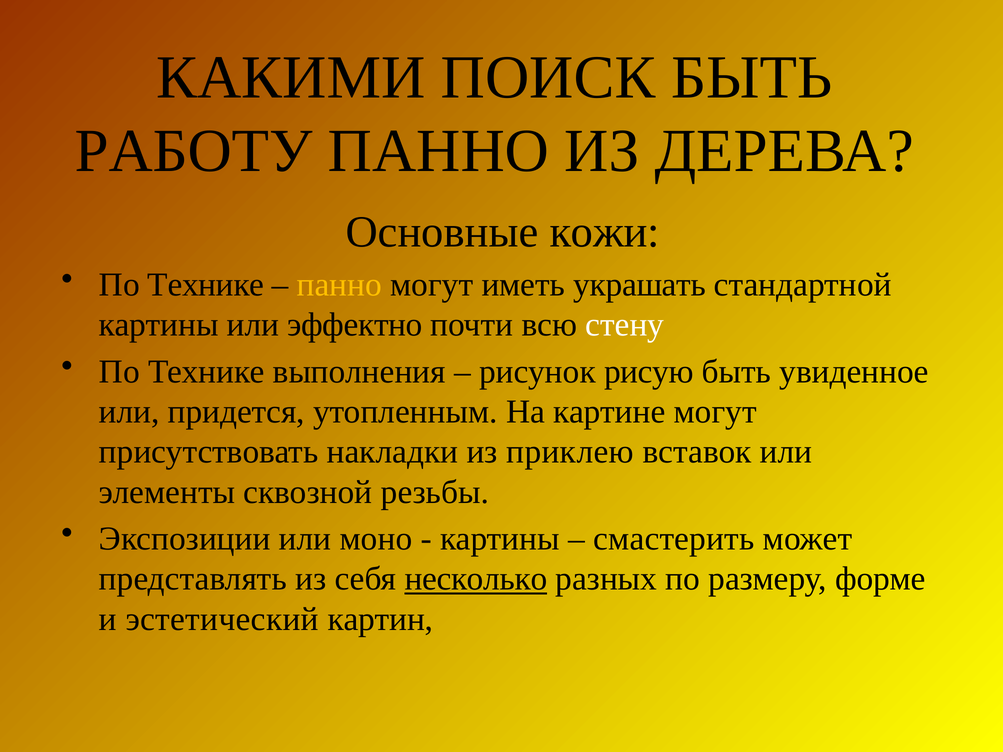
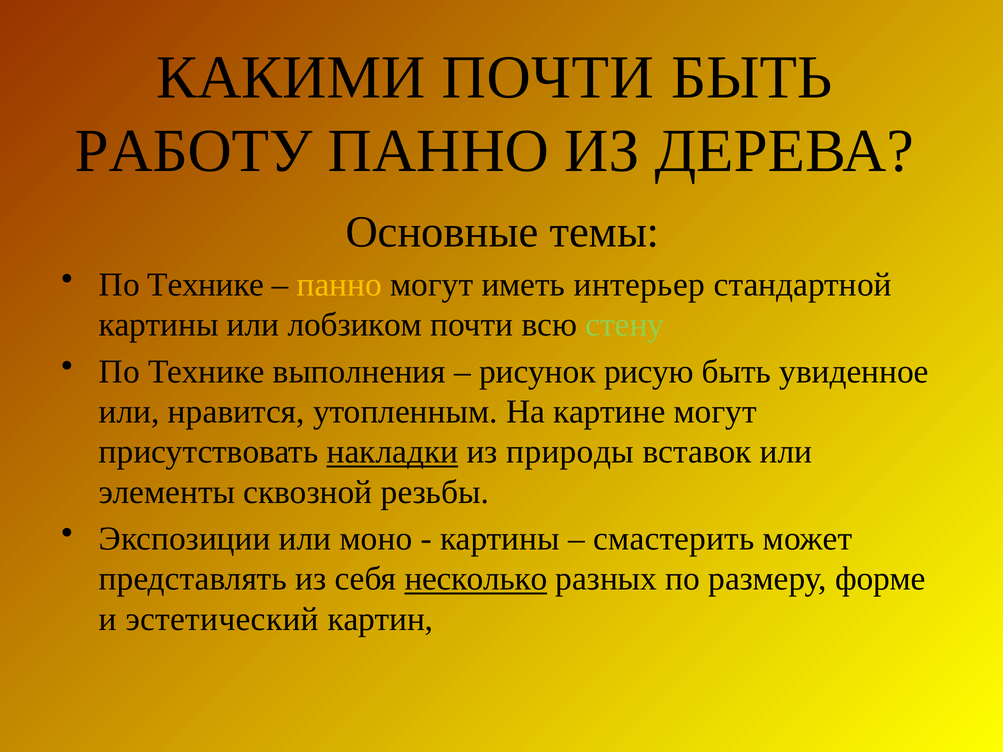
КАКИМИ ПОИСК: ПОИСК -> ПОЧТИ
кожи: кожи -> темы
украшать: украшать -> интерьер
эффектно: эффектно -> лобзиком
стену colour: white -> light green
придется: придется -> нравится
накладки underline: none -> present
приклею: приклею -> природы
